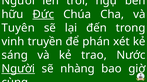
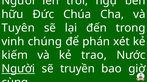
Đức underline: present -> none
truyền: truyền -> chúng
sáng: sáng -> kiếm
nhàng: nhàng -> truyền
